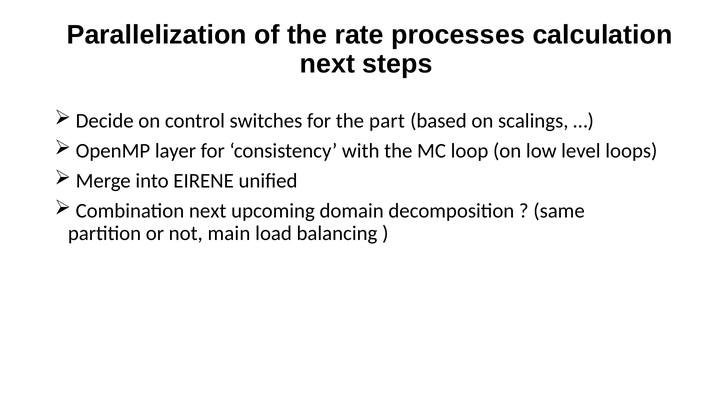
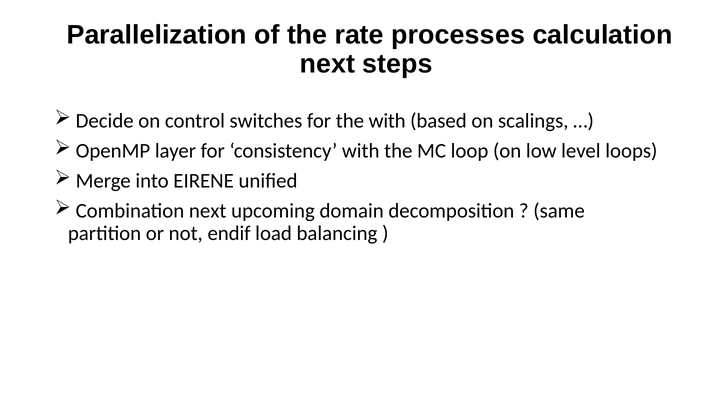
the part: part -> with
main: main -> endif
